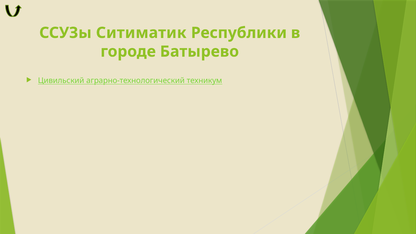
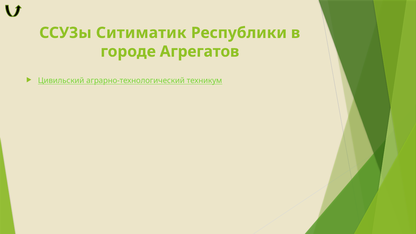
Батырево: Батырево -> Агрегатов
